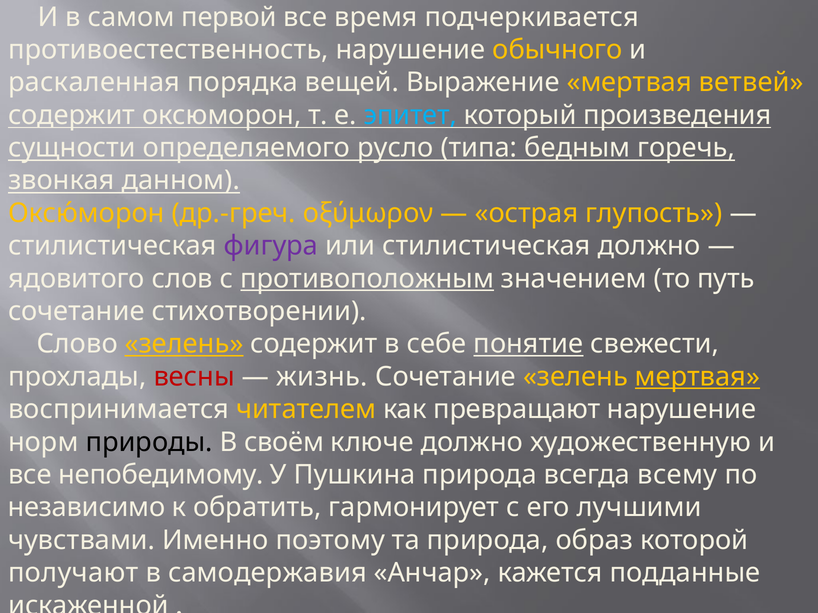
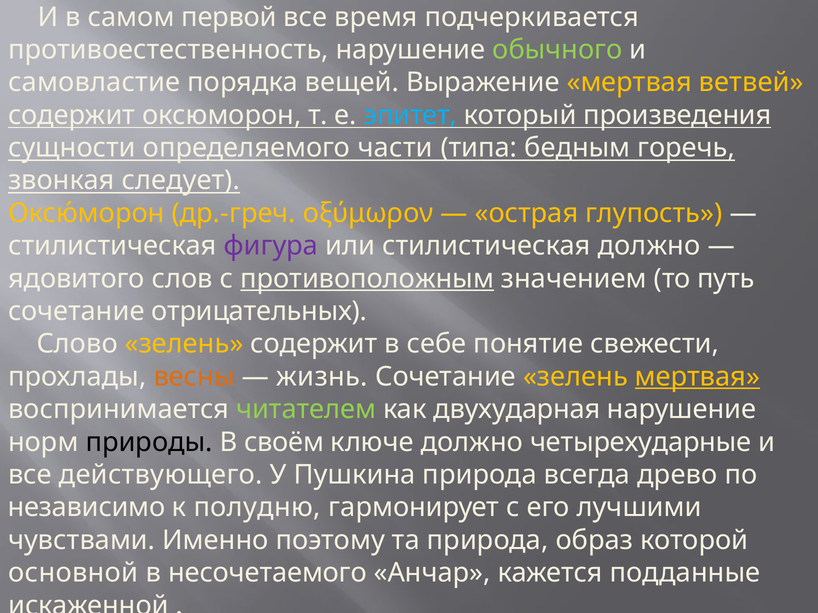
обычного colour: yellow -> light green
раскаленная: раскаленная -> самовластие
русло: русло -> части
данном: данном -> следует
стихотворении: стихотворении -> отрицательных
зелень at (184, 344) underline: present -> none
понятие underline: present -> none
весны colour: red -> orange
читателем colour: yellow -> light green
превращают: превращают -> двухударная
художественную: художественную -> четырехударные
непобедимому: непобедимому -> действующего
всему: всему -> древо
обратить: обратить -> полудню
получают: получают -> основной
самодержавия: самодержавия -> несочетаемого
